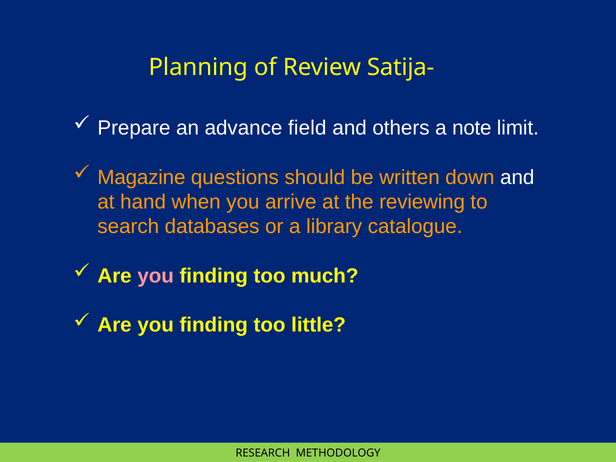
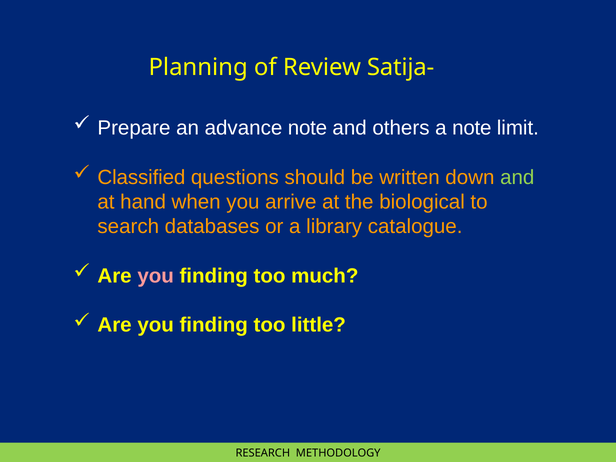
advance field: field -> note
Magazine: Magazine -> Classified
and at (517, 177) colour: white -> light green
reviewing: reviewing -> biological
